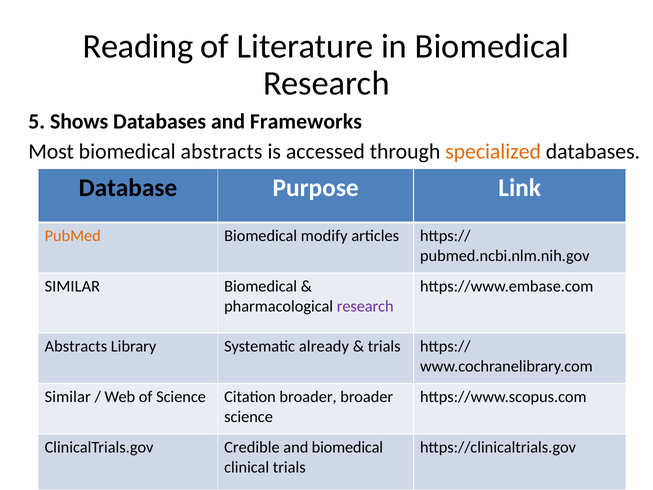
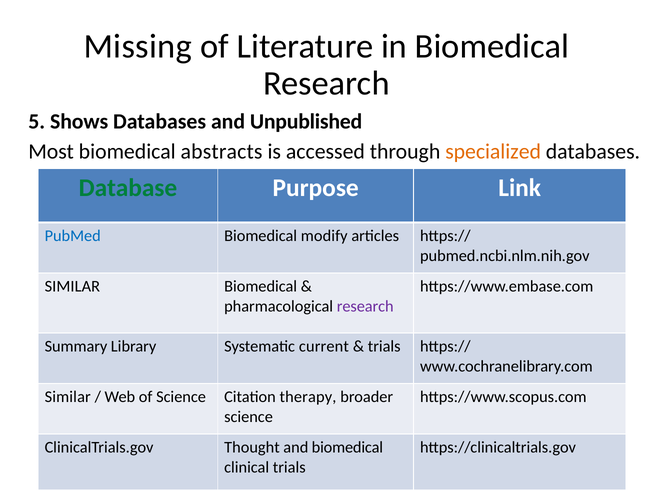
Reading: Reading -> Missing
Frameworks: Frameworks -> Unpublished
Database colour: black -> green
PubMed colour: orange -> blue
Abstracts at (76, 346): Abstracts -> Summary
already: already -> current
Citation broader: broader -> therapy
Credible: Credible -> Thought
